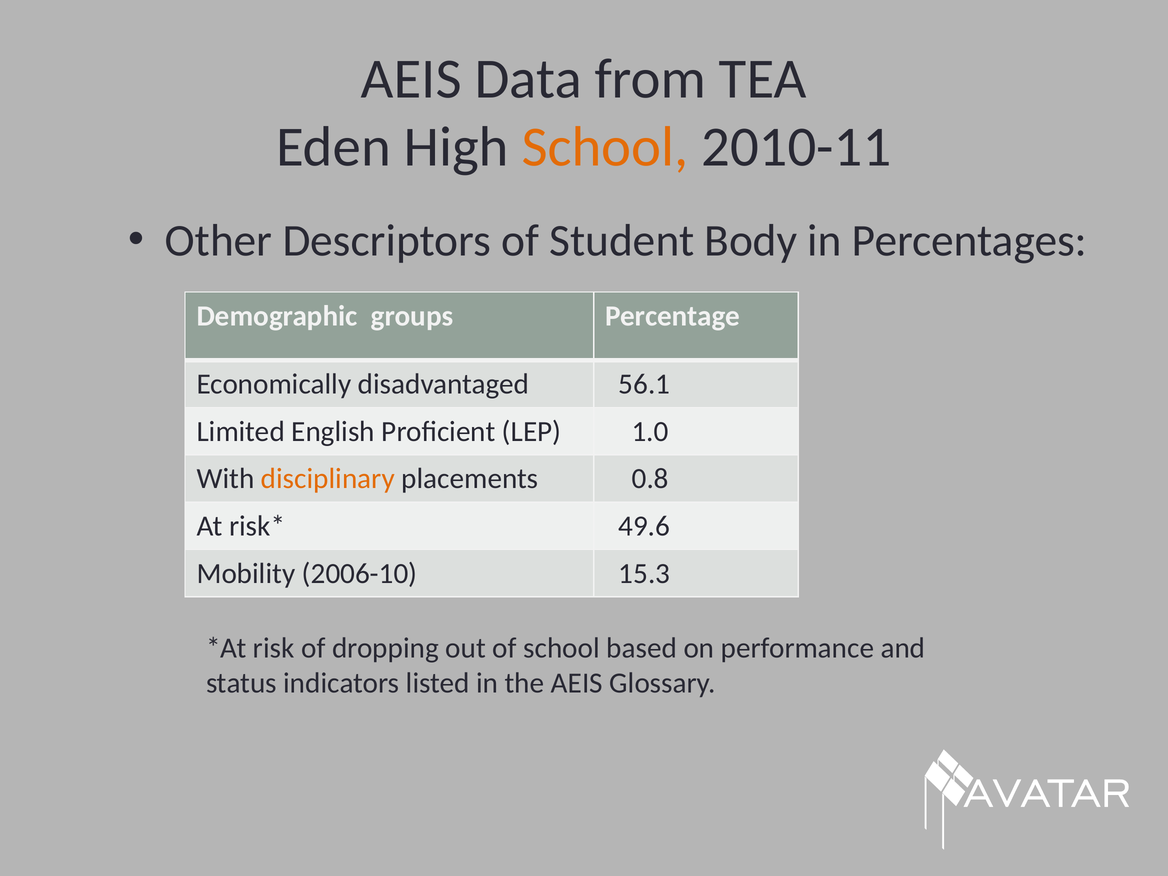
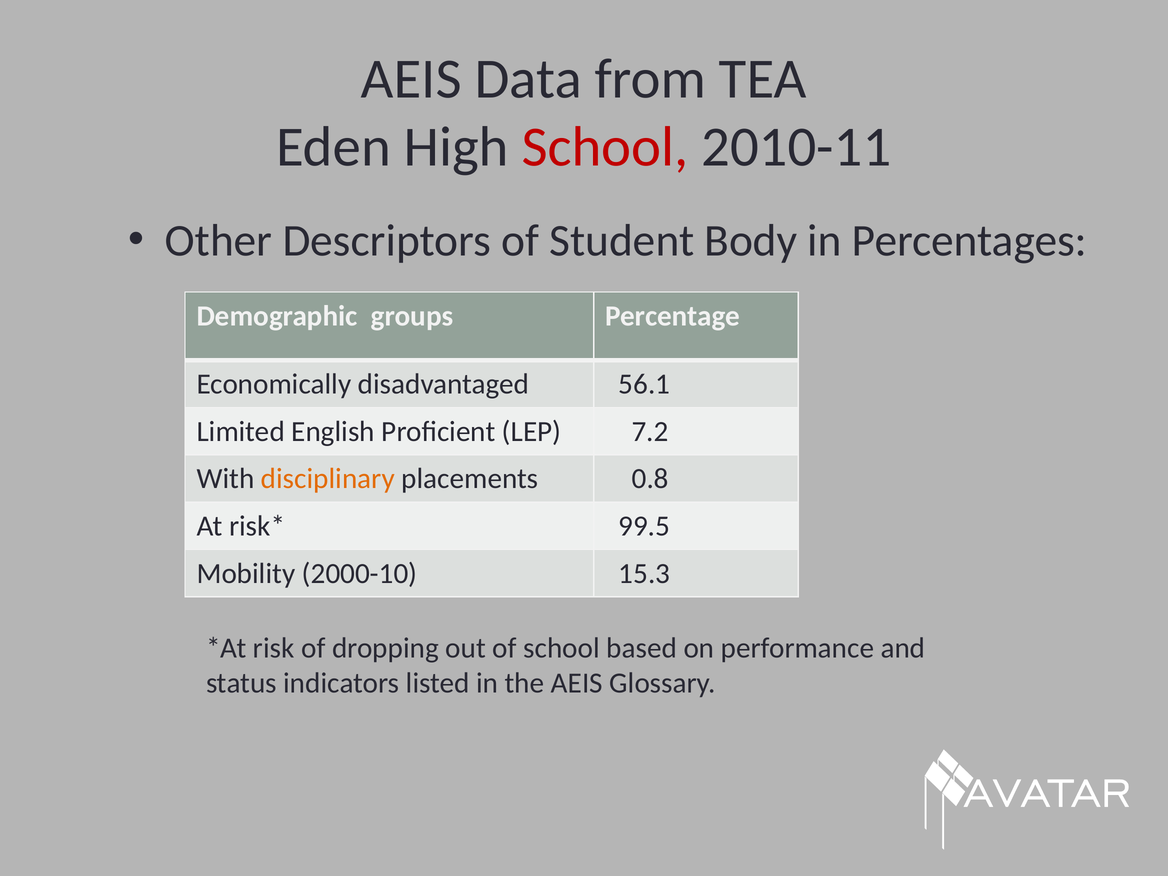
School at (605, 147) colour: orange -> red
1.0: 1.0 -> 7.2
49.6: 49.6 -> 99.5
2006-10: 2006-10 -> 2000-10
